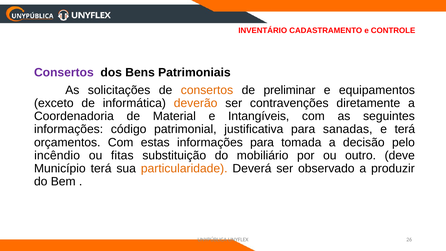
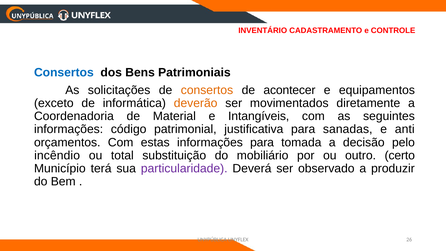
Consertos at (64, 72) colour: purple -> blue
preliminar: preliminar -> acontecer
contravenções: contravenções -> movimentados
e terá: terá -> anti
fitas: fitas -> total
deve: deve -> certo
particularidade colour: orange -> purple
